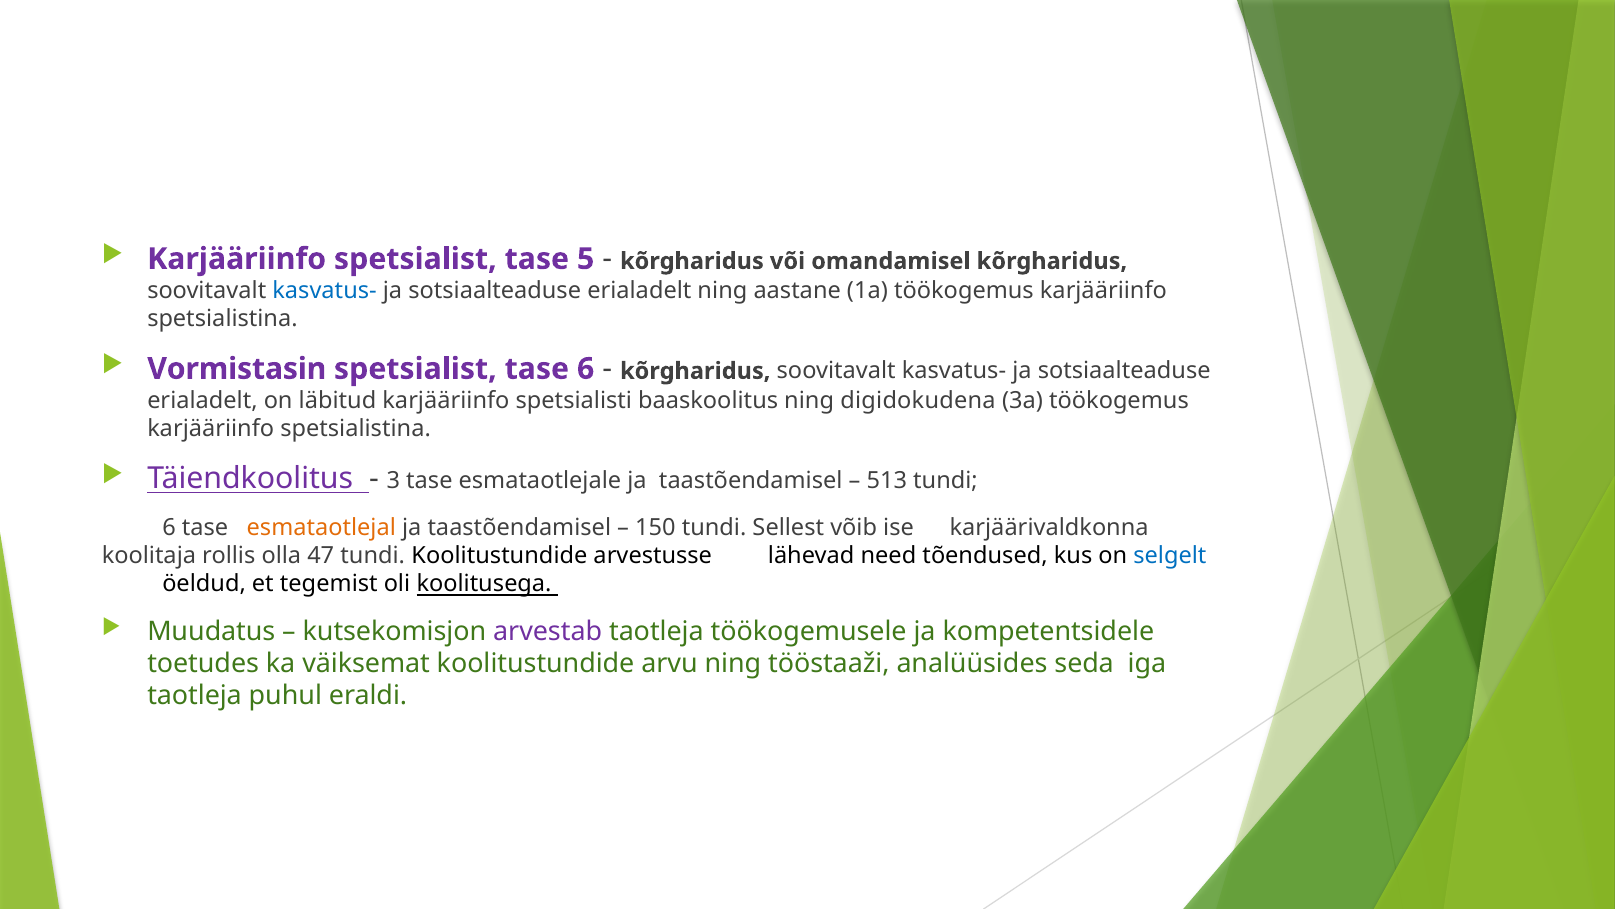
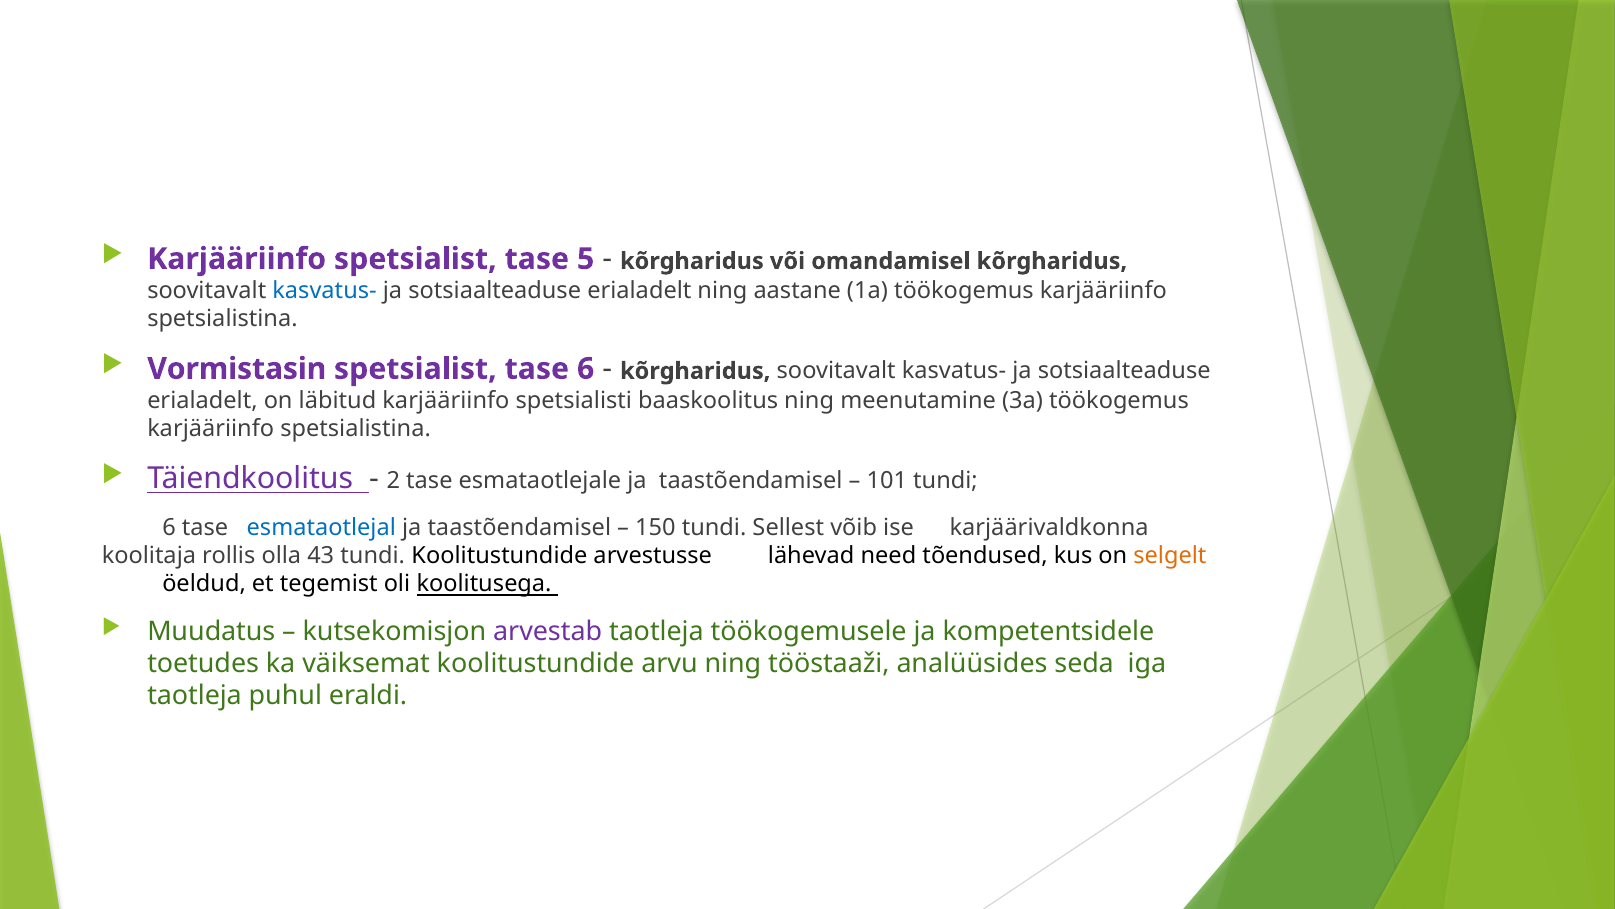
digidokudena: digidokudena -> meenutamine
3: 3 -> 2
513: 513 -> 101
esmataotlejal colour: orange -> blue
47: 47 -> 43
selgelt colour: blue -> orange
